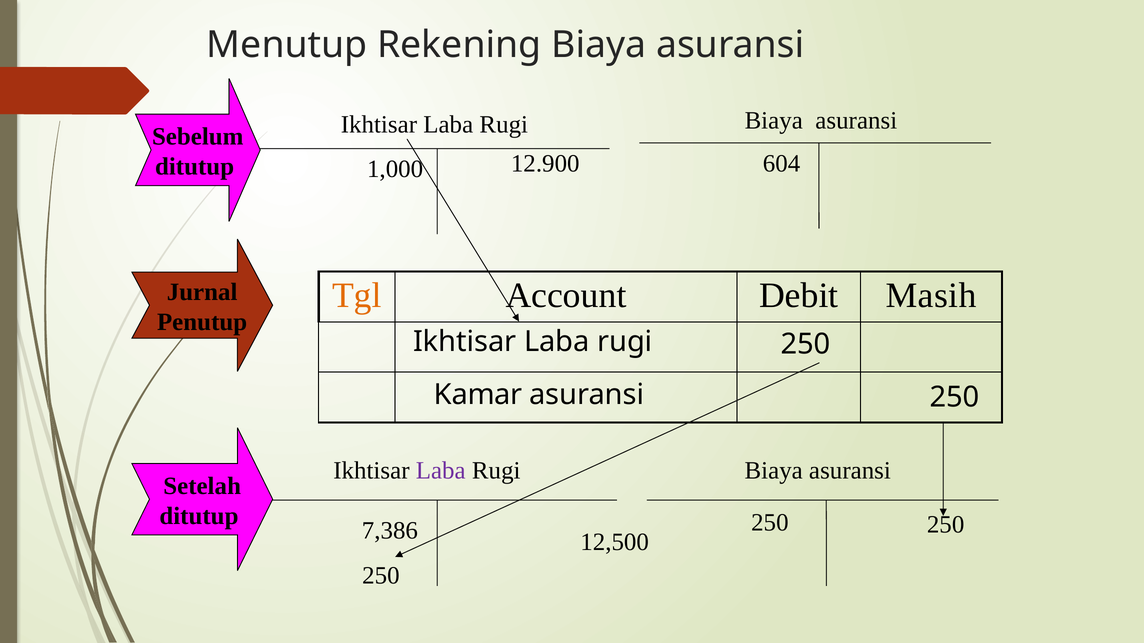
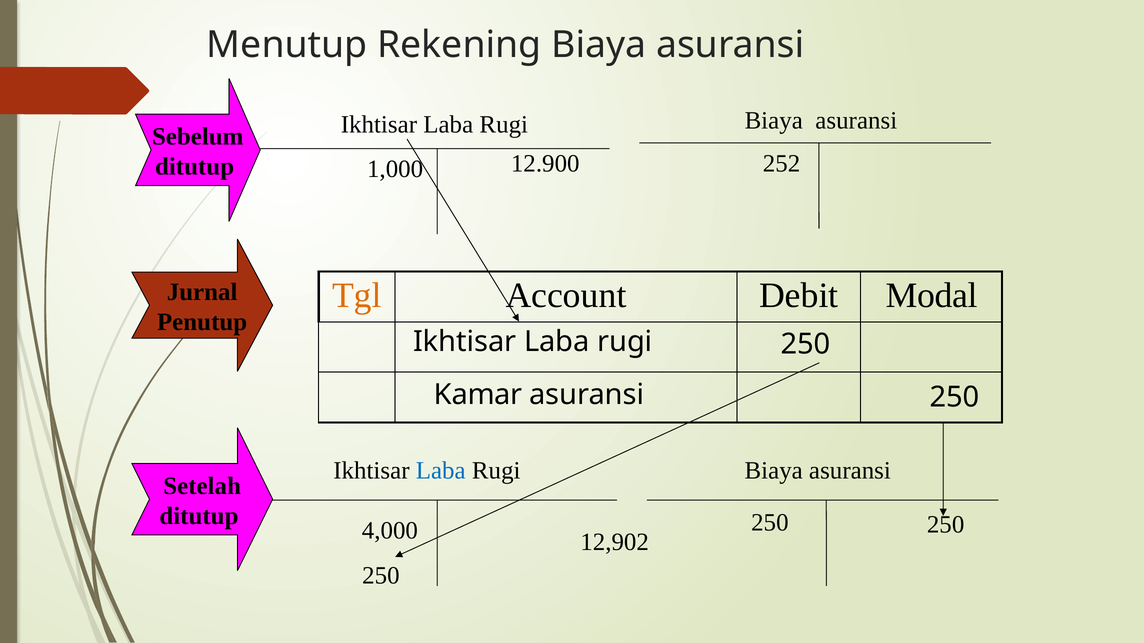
604: 604 -> 252
Masih: Masih -> Modal
Laba at (441, 471) colour: purple -> blue
7,386: 7,386 -> 4,000
12,500: 12,500 -> 12,902
